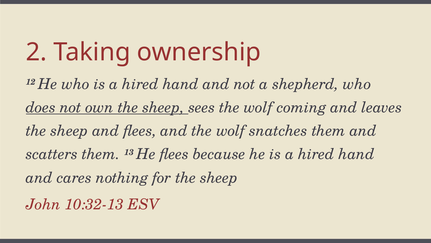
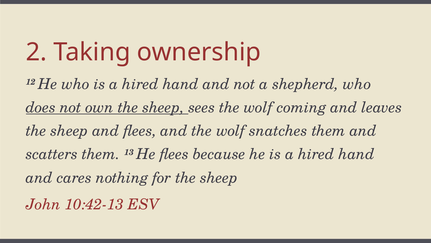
10:32-13: 10:32-13 -> 10:42-13
